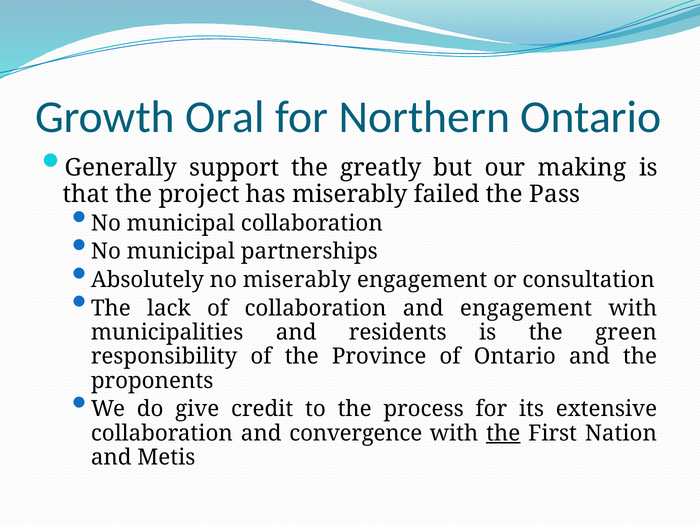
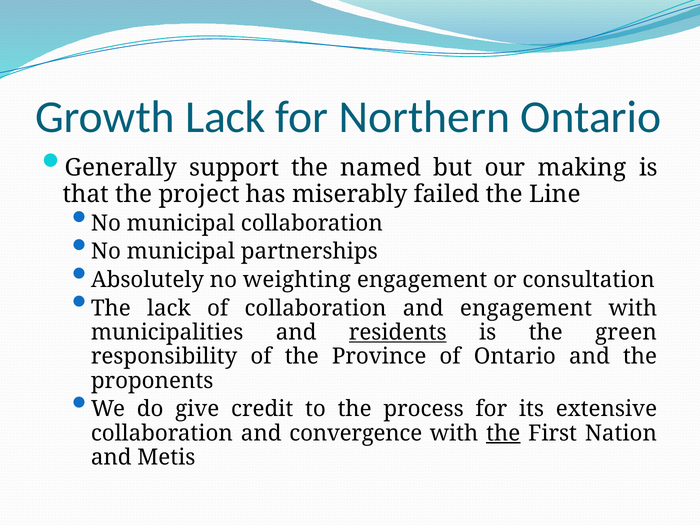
Growth Oral: Oral -> Lack
greatly: greatly -> named
Pass: Pass -> Line
no miserably: miserably -> weighting
residents underline: none -> present
